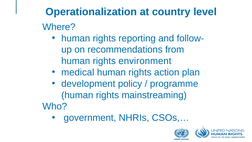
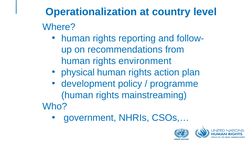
medical: medical -> physical
